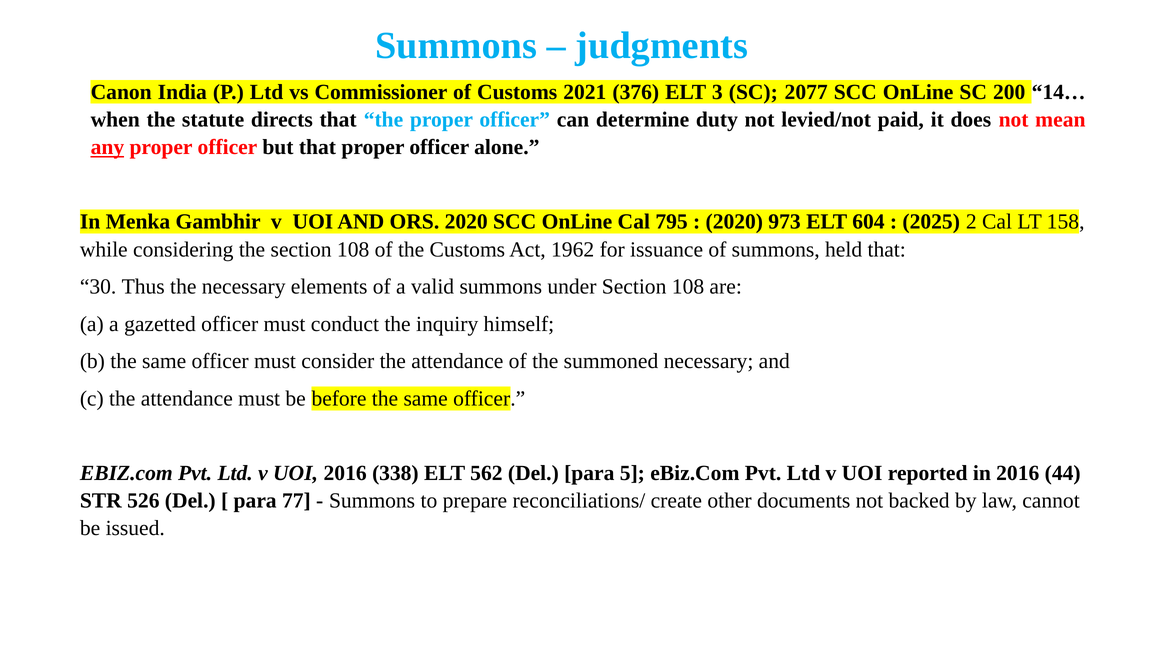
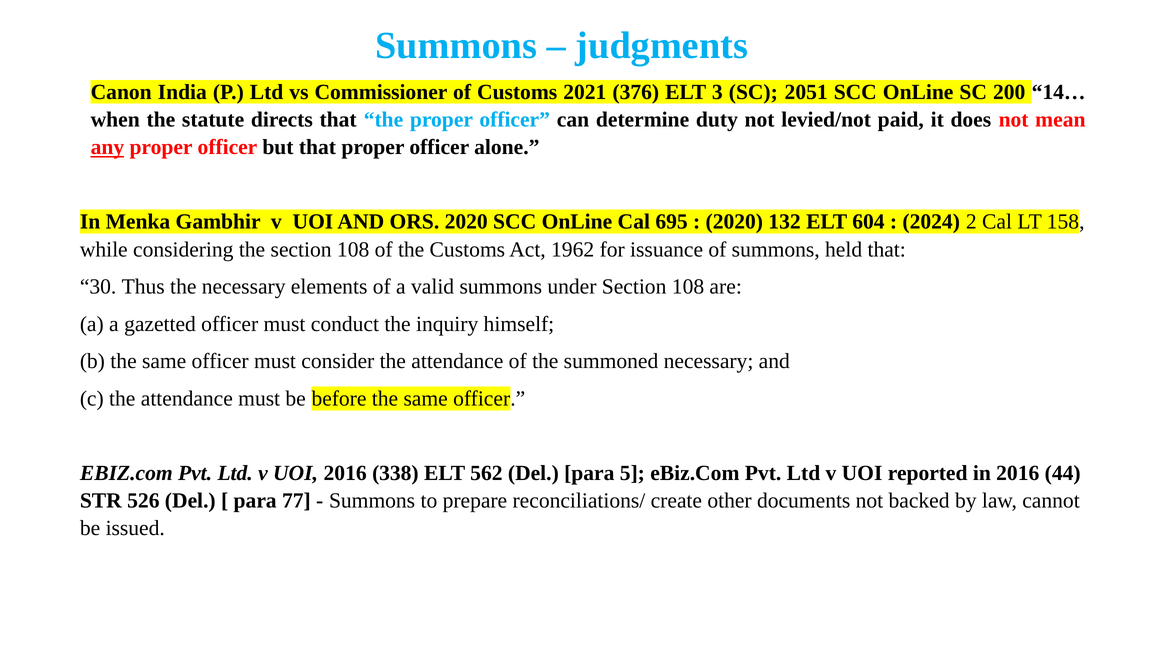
2077: 2077 -> 2051
795: 795 -> 695
973: 973 -> 132
2025: 2025 -> 2024
